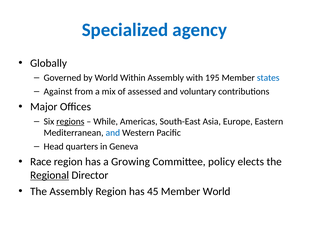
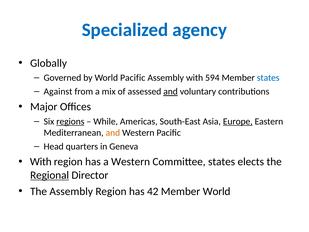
World Within: Within -> Pacific
195: 195 -> 594
and at (171, 91) underline: none -> present
Europe underline: none -> present
and at (113, 133) colour: blue -> orange
Race at (41, 162): Race -> With
a Growing: Growing -> Western
Committee policy: policy -> states
45: 45 -> 42
